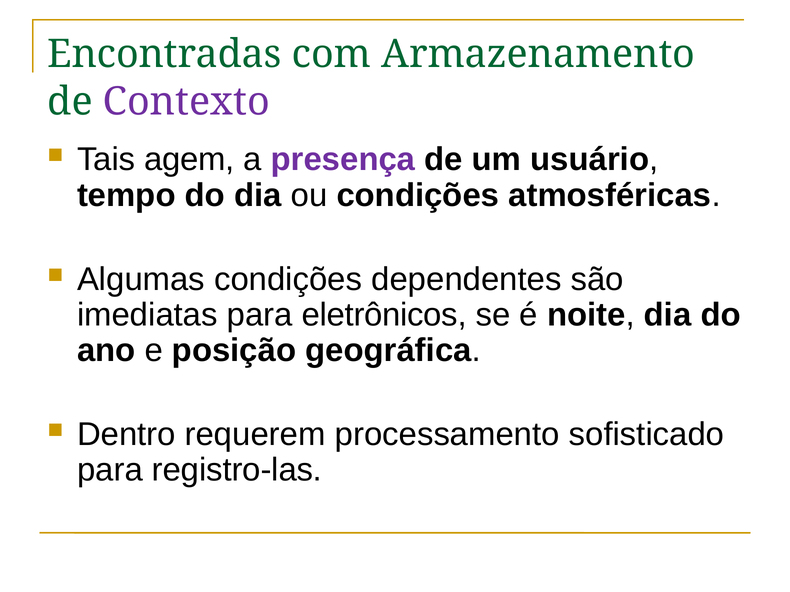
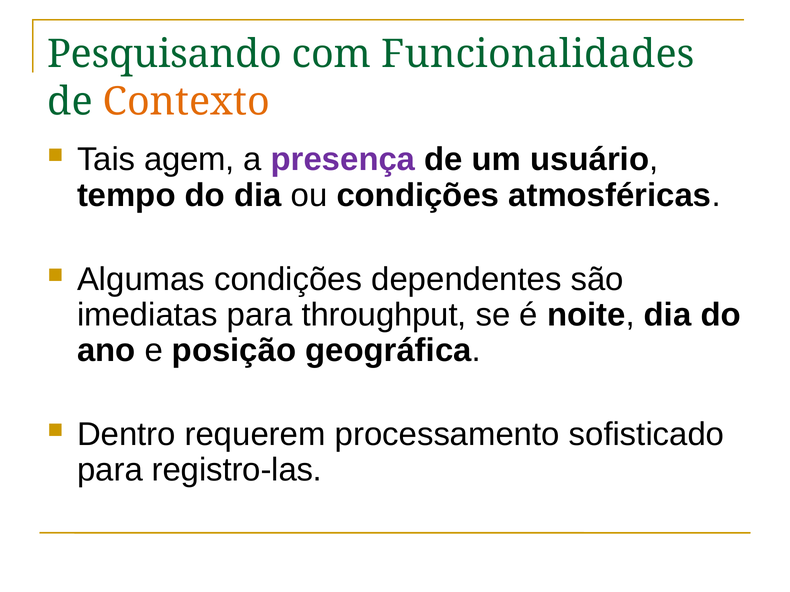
Encontradas: Encontradas -> Pesquisando
Armazenamento: Armazenamento -> Funcionalidades
Contexto colour: purple -> orange
eletrônicos: eletrônicos -> throughput
